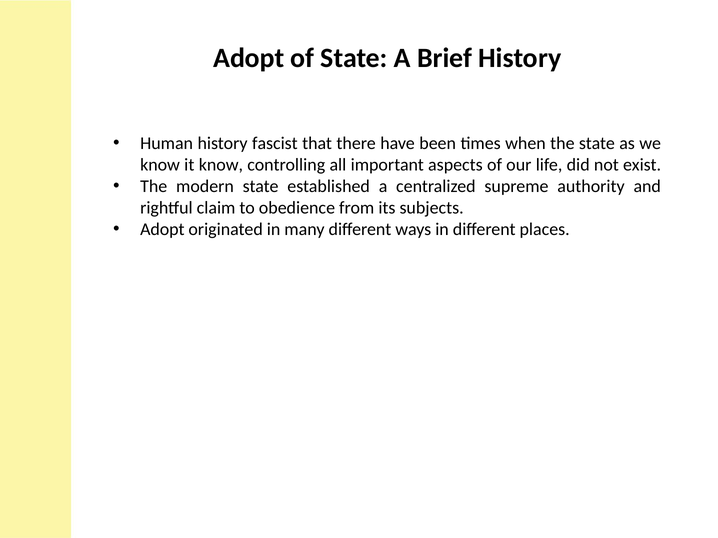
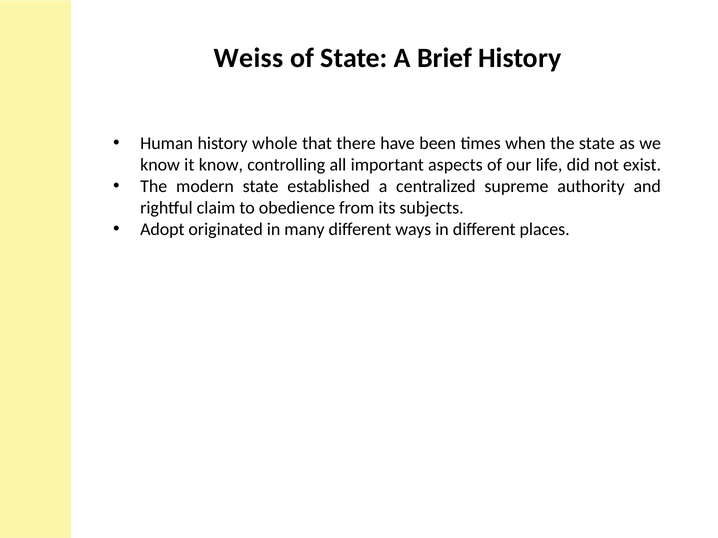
Adopt at (249, 58): Adopt -> Weiss
fascist: fascist -> whole
